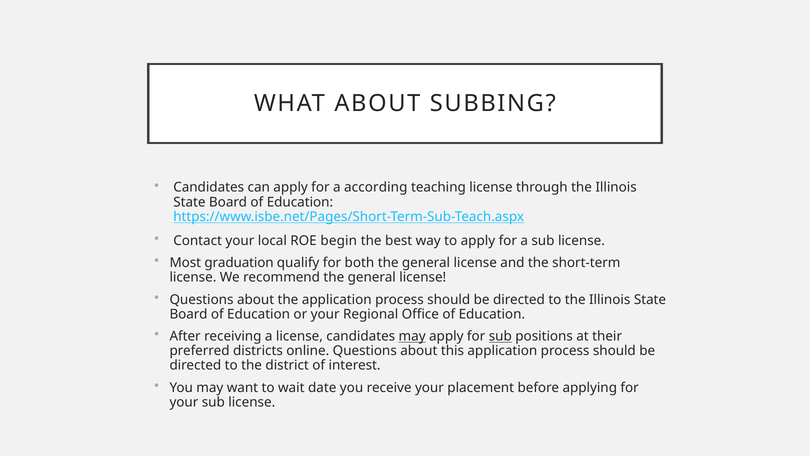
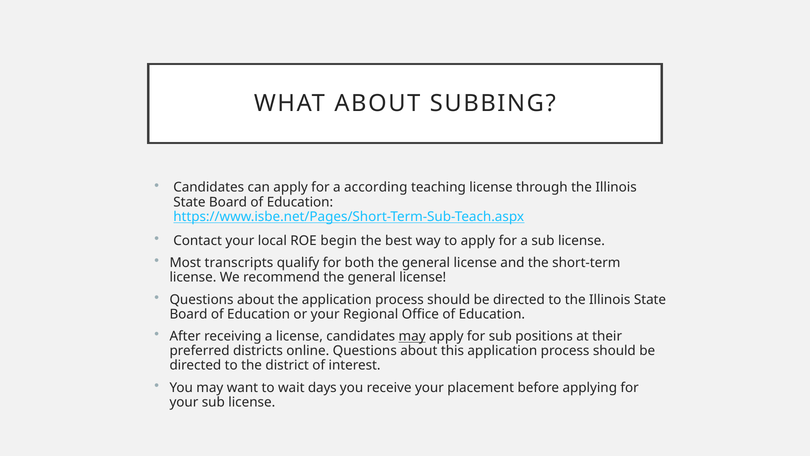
graduation: graduation -> transcripts
sub at (500, 336) underline: present -> none
date: date -> days
